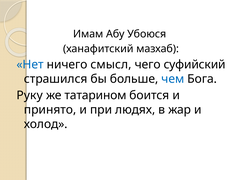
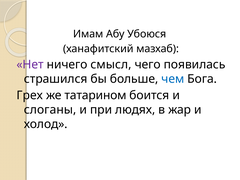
Нет colour: blue -> purple
суфийский: суфийский -> появилась
Руку: Руку -> Грех
принято: принято -> слоганы
